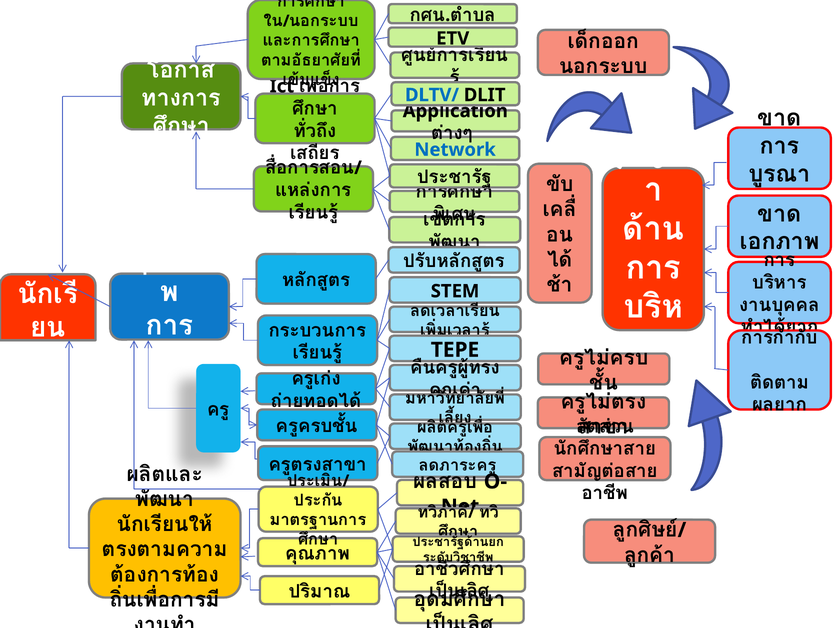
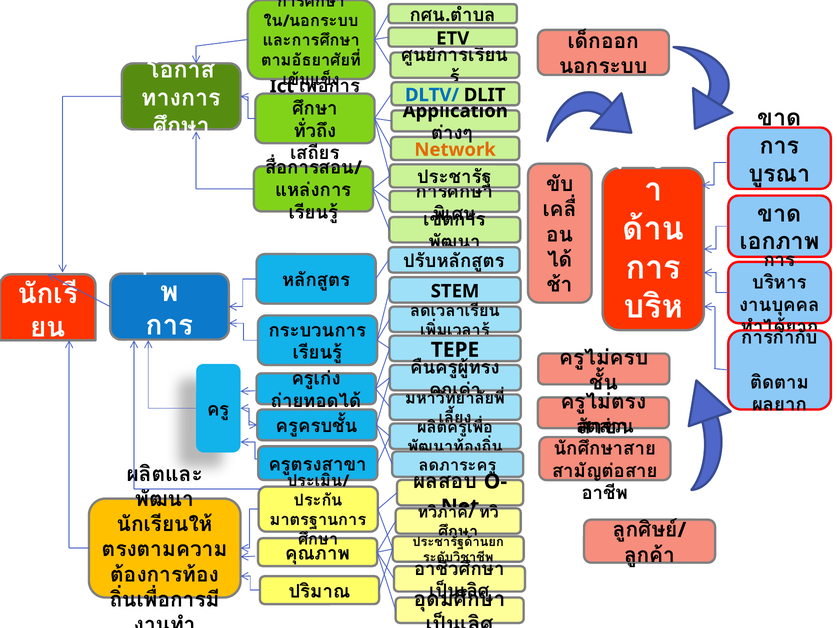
Network colour: blue -> orange
